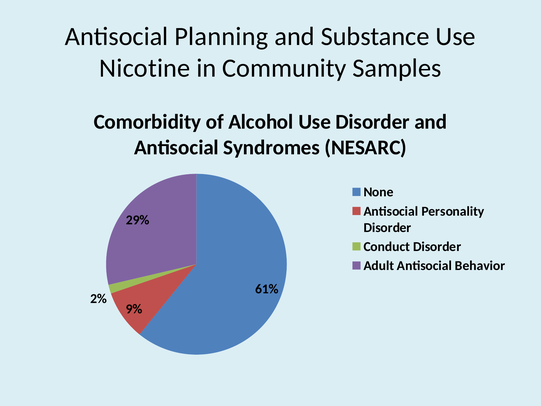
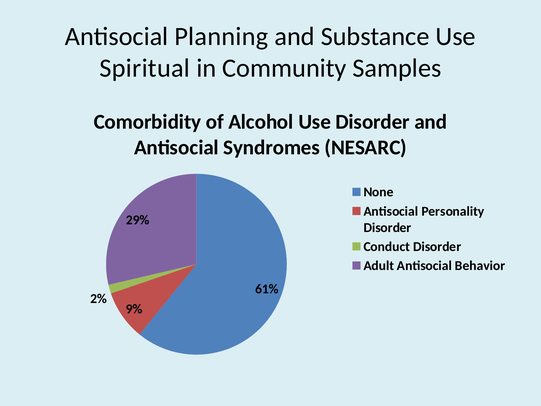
Nicotine: Nicotine -> Spiritual
